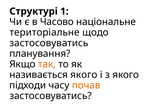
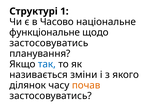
територіальне: територіальне -> функціональне
так colour: orange -> blue
називається якого: якого -> зміни
підходи: підходи -> ділянок
